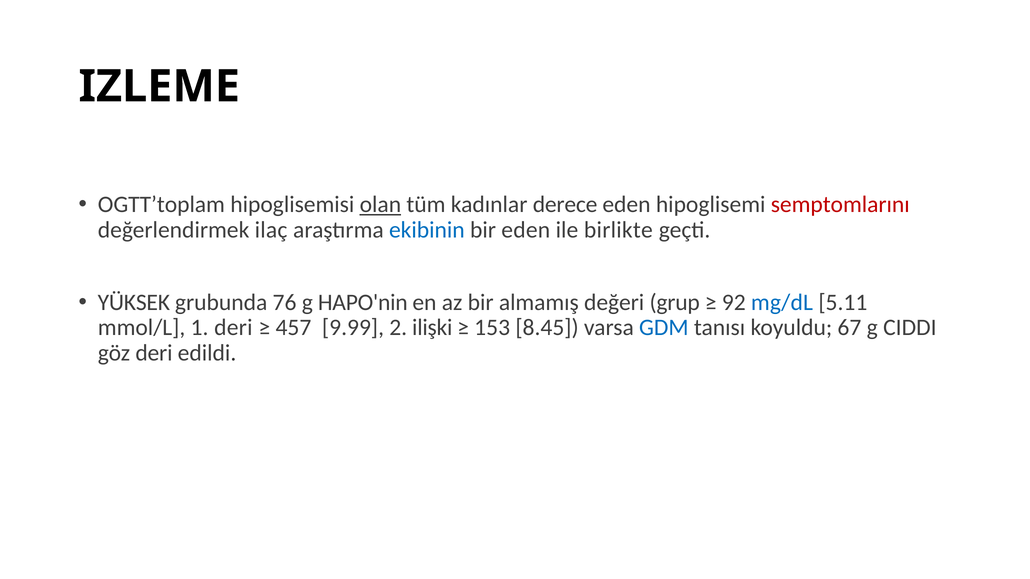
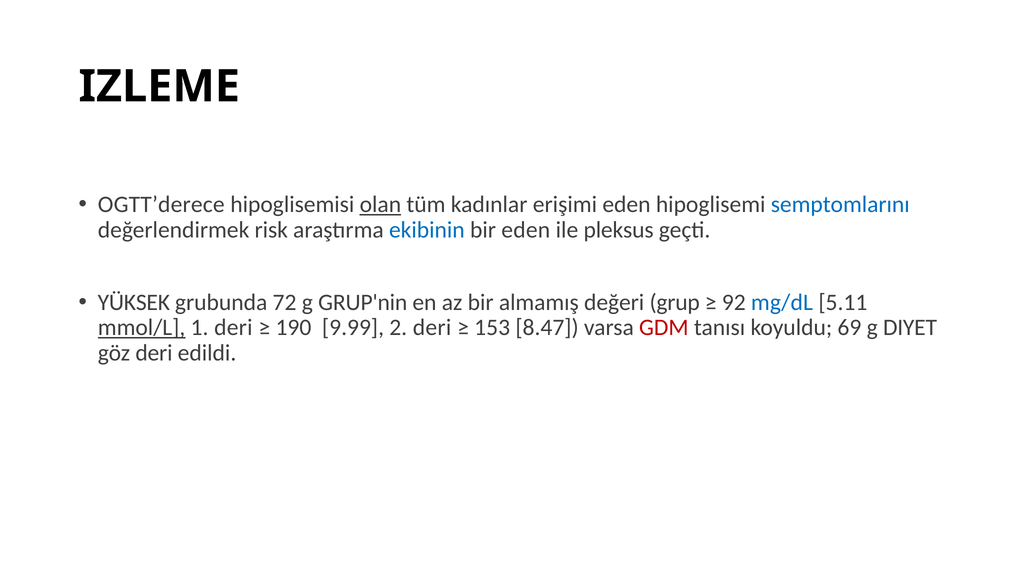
OGTT’toplam: OGTT’toplam -> OGTT’derece
derece: derece -> erişimi
semptomlarını colour: red -> blue
ilaç: ilaç -> risk
birlikte: birlikte -> pleksus
76: 76 -> 72
HAPO'nin: HAPO'nin -> GRUP'nin
mmol/L underline: none -> present
457: 457 -> 190
2 ilişki: ilişki -> deri
8.45: 8.45 -> 8.47
GDM colour: blue -> red
67: 67 -> 69
CIDDI: CIDDI -> DIYET
